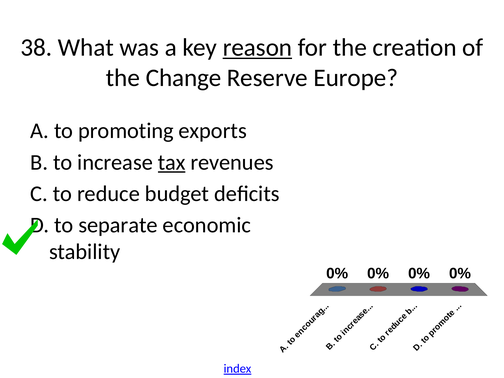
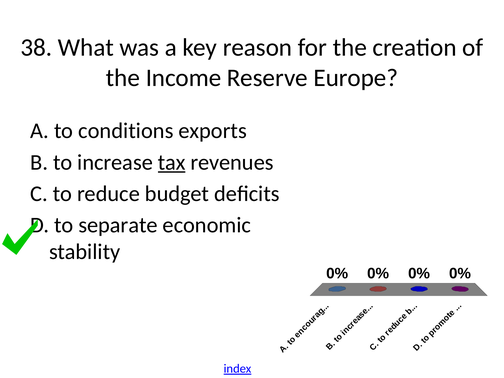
reason underline: present -> none
Change: Change -> Income
promoting: promoting -> conditions
